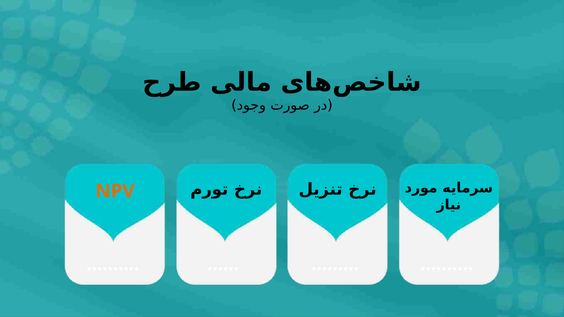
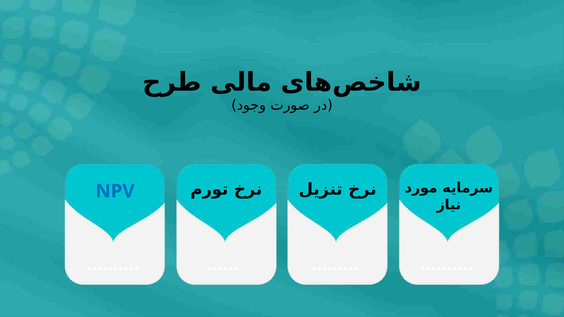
NPV colour: orange -> blue
